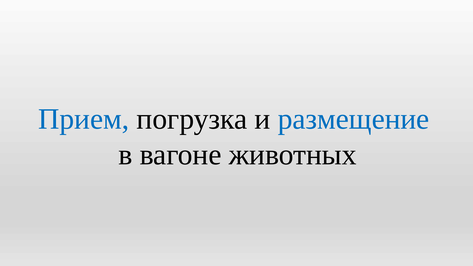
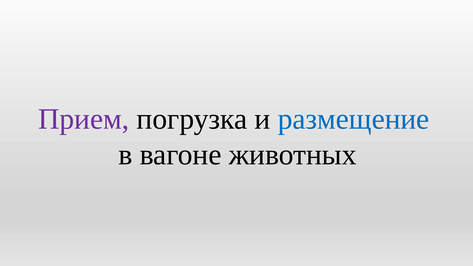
Прием colour: blue -> purple
